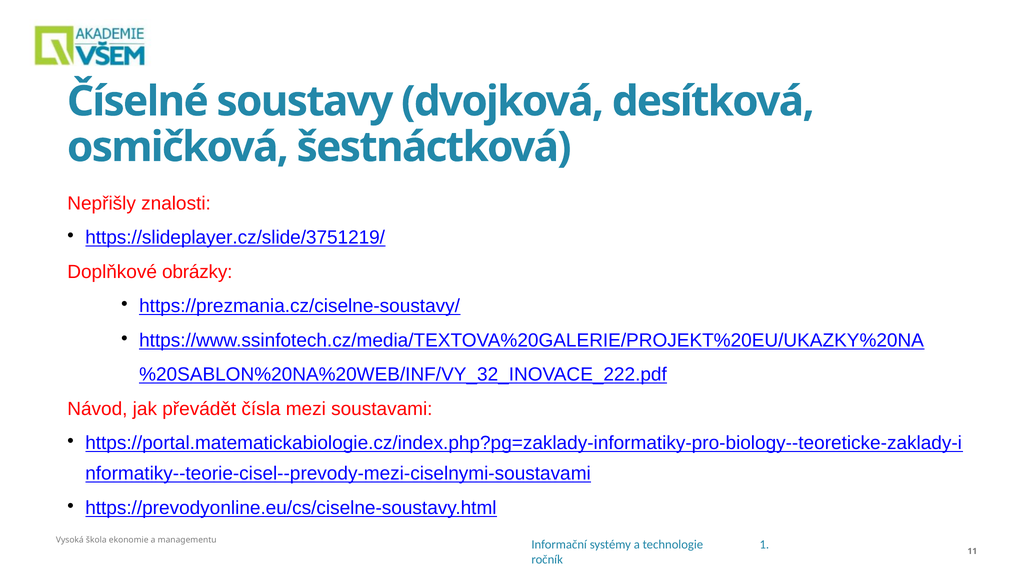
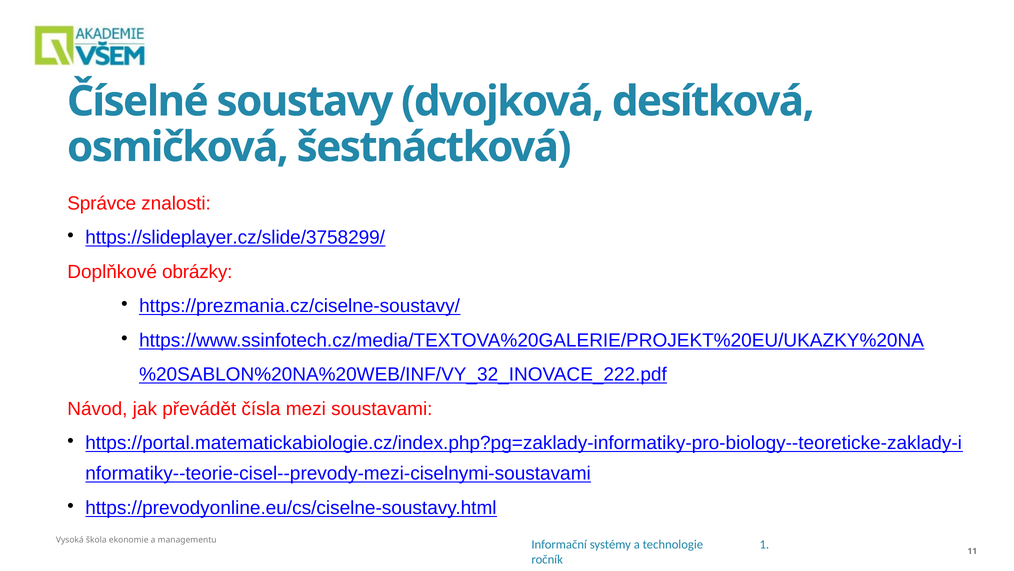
Nepřišly: Nepřišly -> Správce
https://slideplayer.cz/slide/3751219/: https://slideplayer.cz/slide/3751219/ -> https://slideplayer.cz/slide/3758299/
